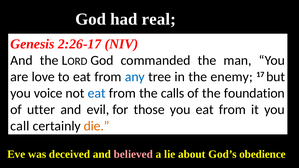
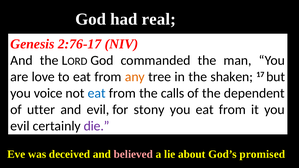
2:26-17: 2:26-17 -> 2:76-17
any colour: blue -> orange
enemy: enemy -> shaken
foundation: foundation -> dependent
those: those -> stony
call at (20, 126): call -> evil
die colour: orange -> purple
obedience: obedience -> promised
